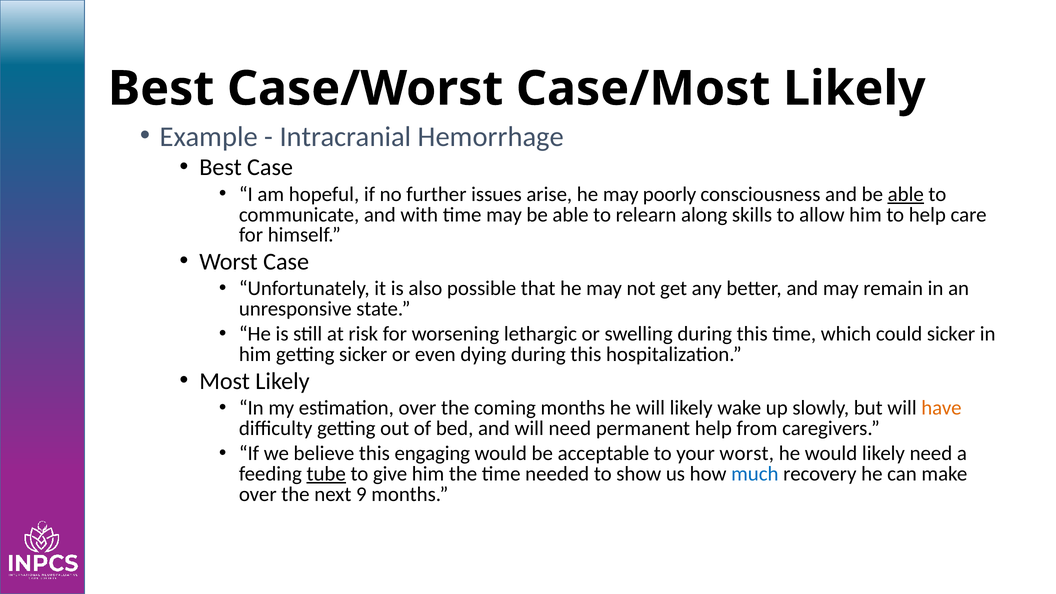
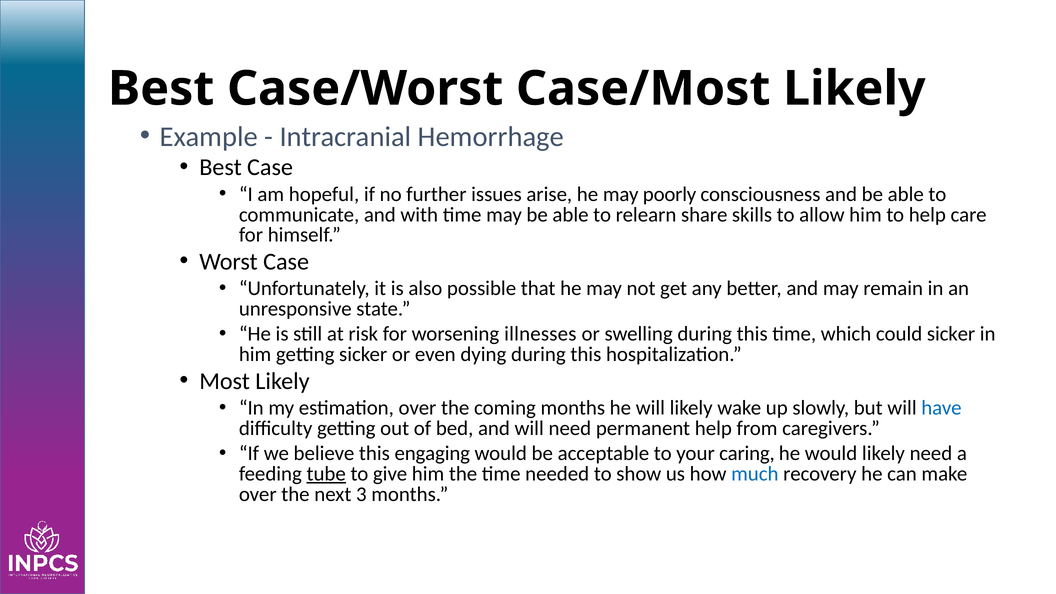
able at (906, 194) underline: present -> none
along: along -> share
lethargic: lethargic -> illnesses
have colour: orange -> blue
your worst: worst -> caring
9: 9 -> 3
